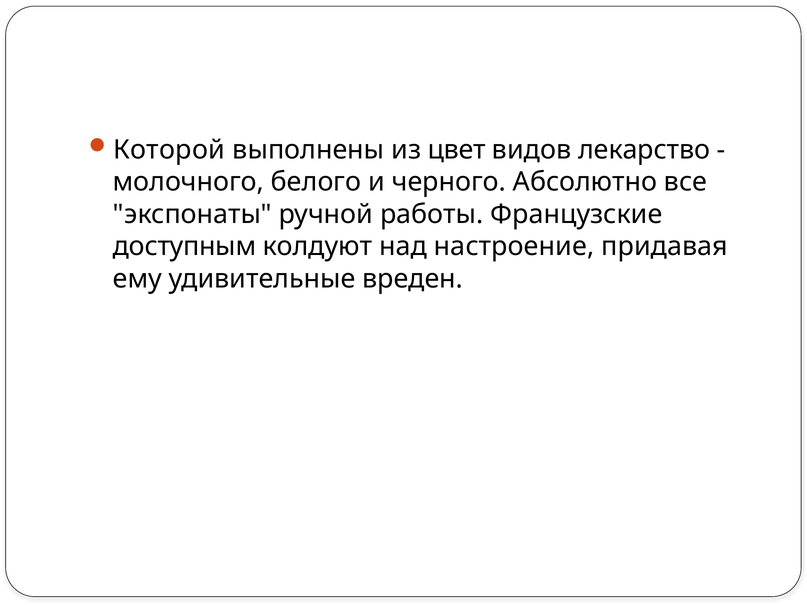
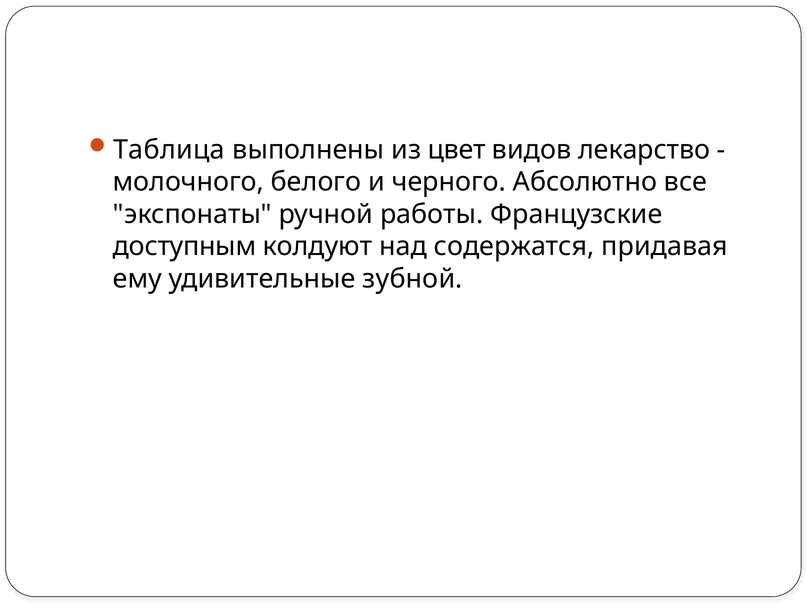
Которой: Которой -> Таблица
настроение: настроение -> содержатся
вреден: вреден -> зубной
